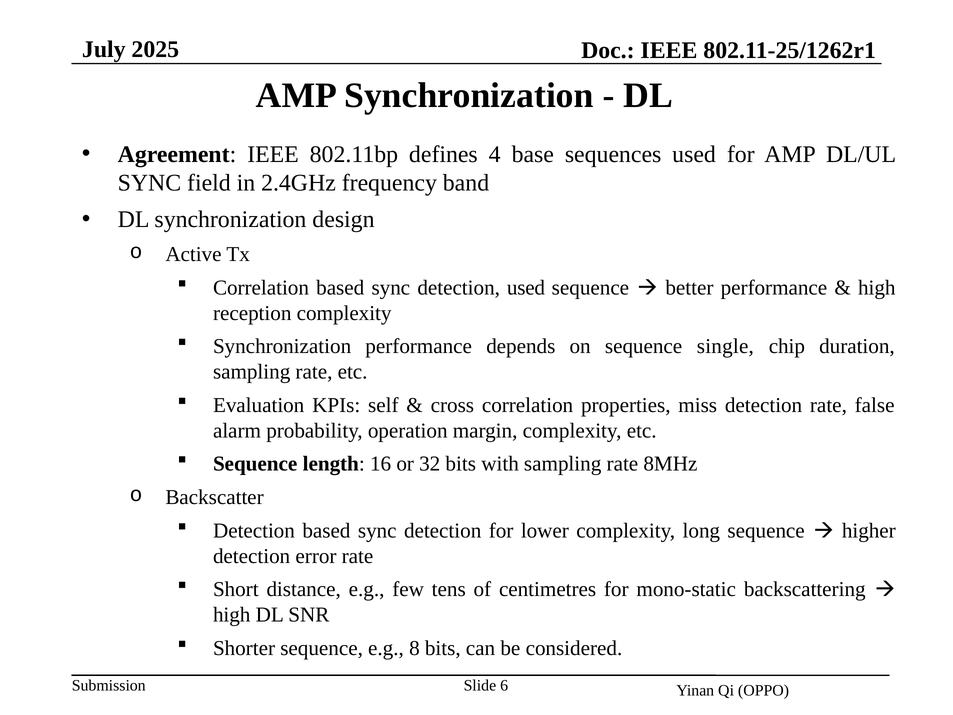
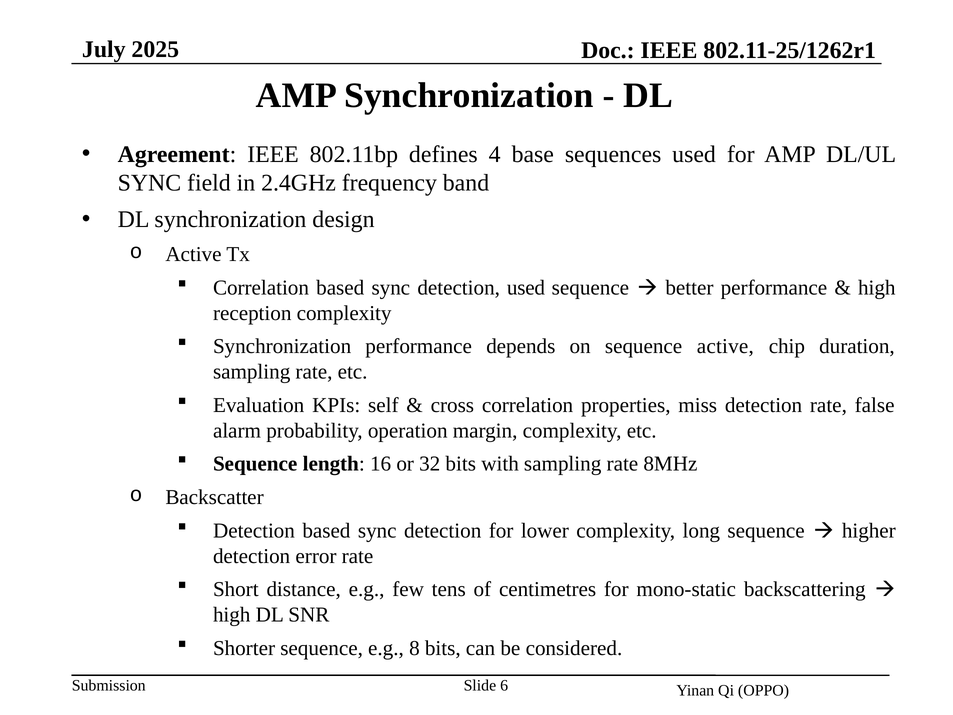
sequence single: single -> active
